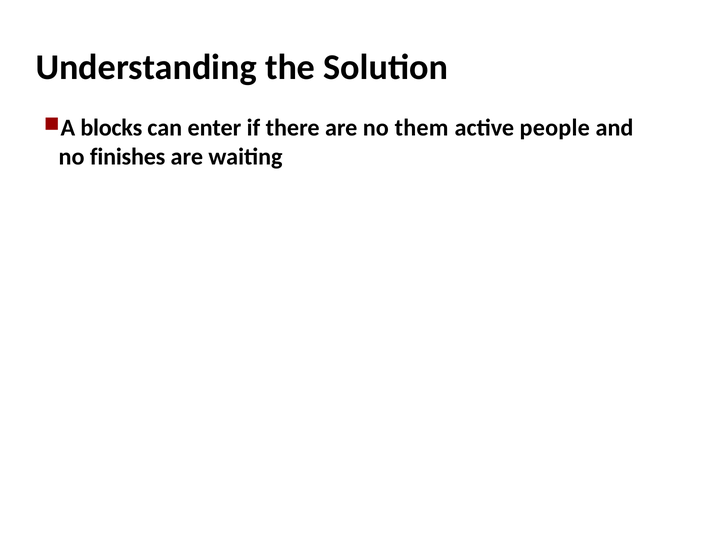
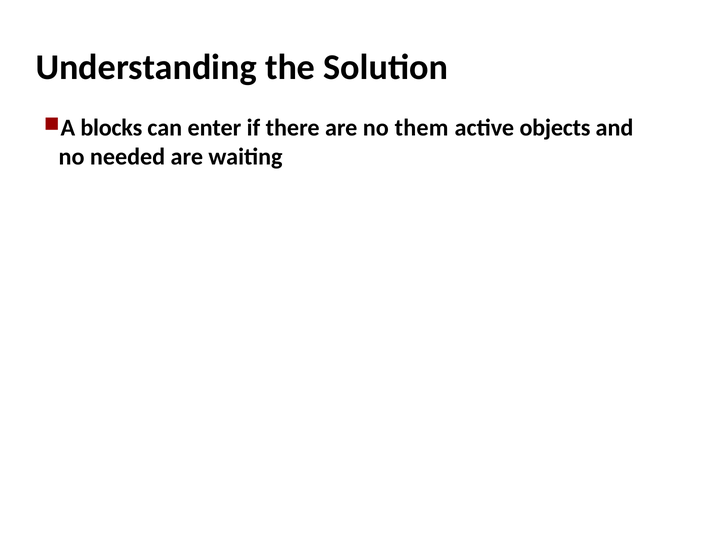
people: people -> objects
finishes: finishes -> needed
